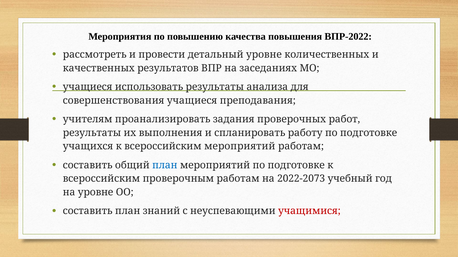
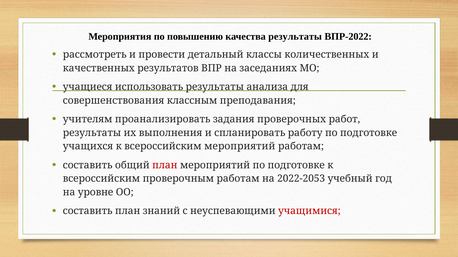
качества повышения: повышения -> результаты
детальный уровне: уровне -> классы
совершенствования учащиеся: учащиеся -> классным
план at (165, 165) colour: blue -> red
2022-2073: 2022-2073 -> 2022-2053
